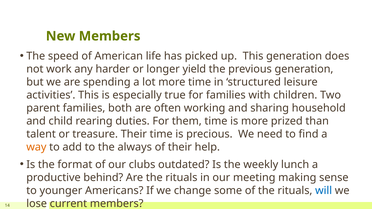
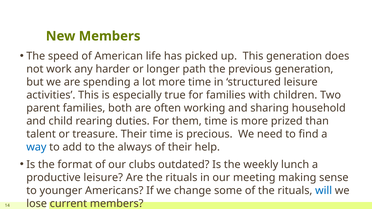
yield: yield -> path
way colour: orange -> blue
productive behind: behind -> leisure
